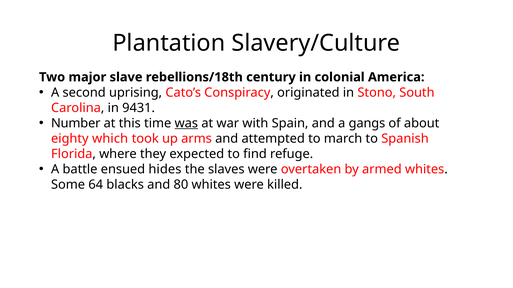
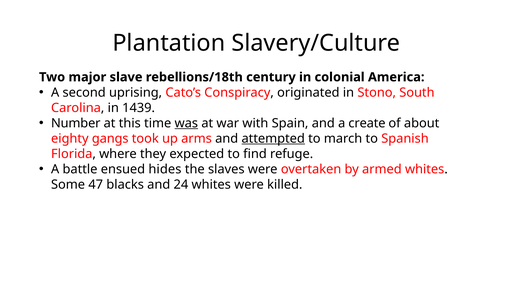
9431: 9431 -> 1439
gangs: gangs -> create
which: which -> gangs
attempted underline: none -> present
64: 64 -> 47
80: 80 -> 24
